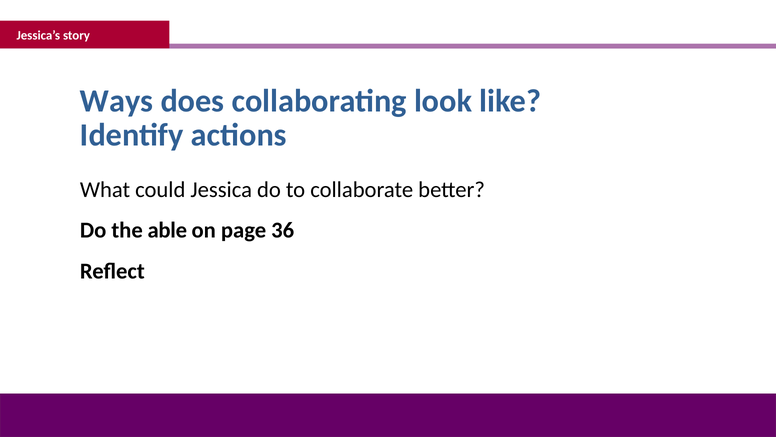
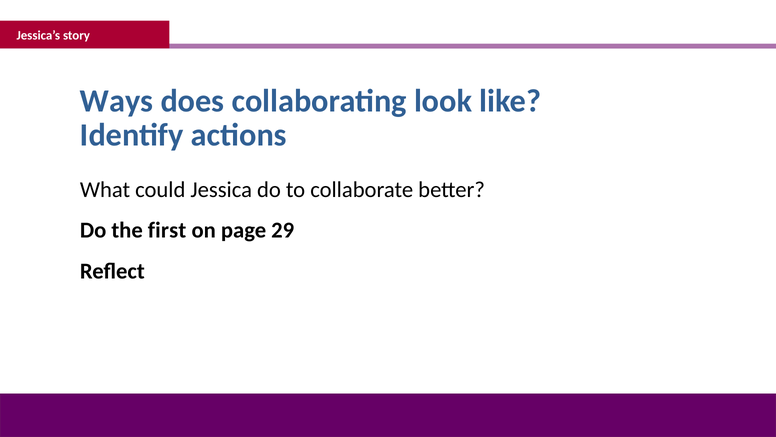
able: able -> first
36: 36 -> 29
